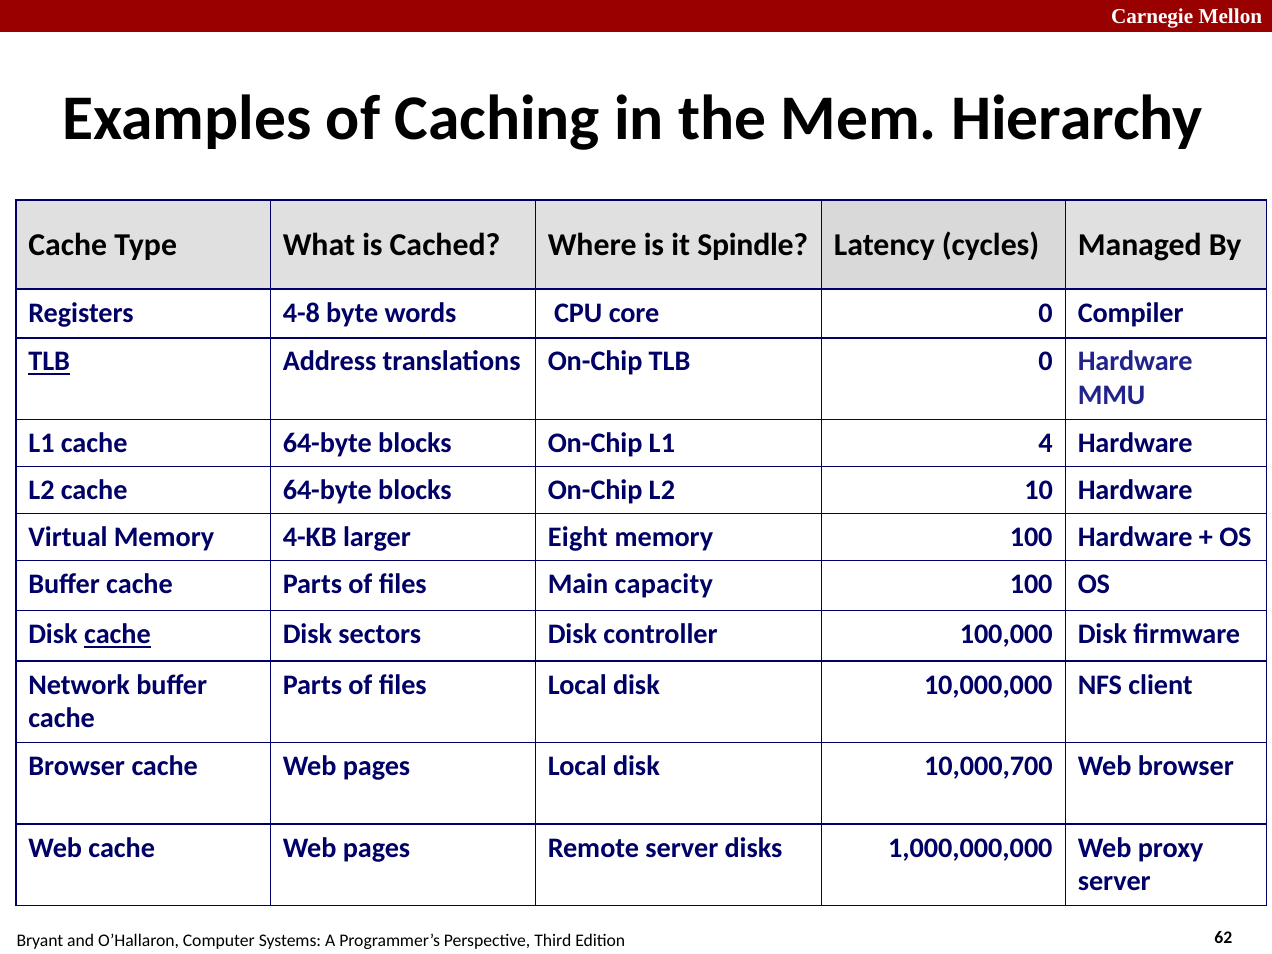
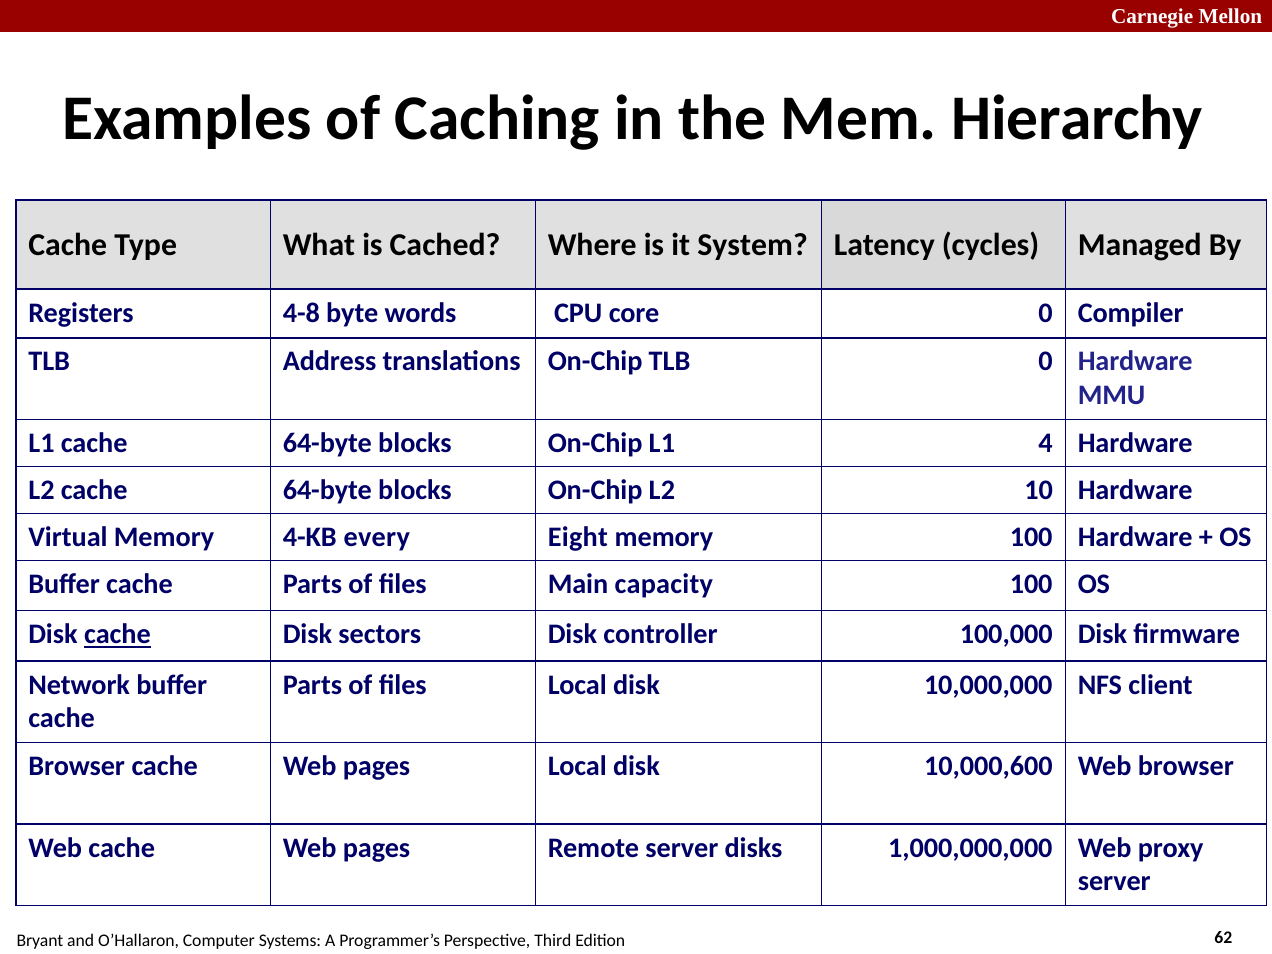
Spindle: Spindle -> System
TLB at (49, 362) underline: present -> none
larger: larger -> every
10,000,700: 10,000,700 -> 10,000,600
